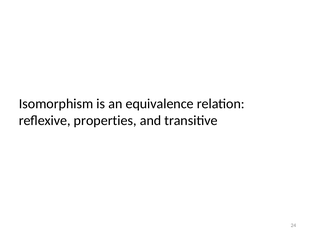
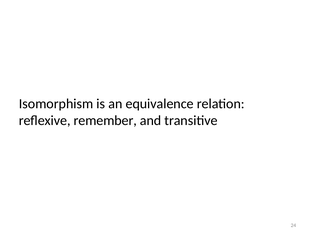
properties: properties -> remember
